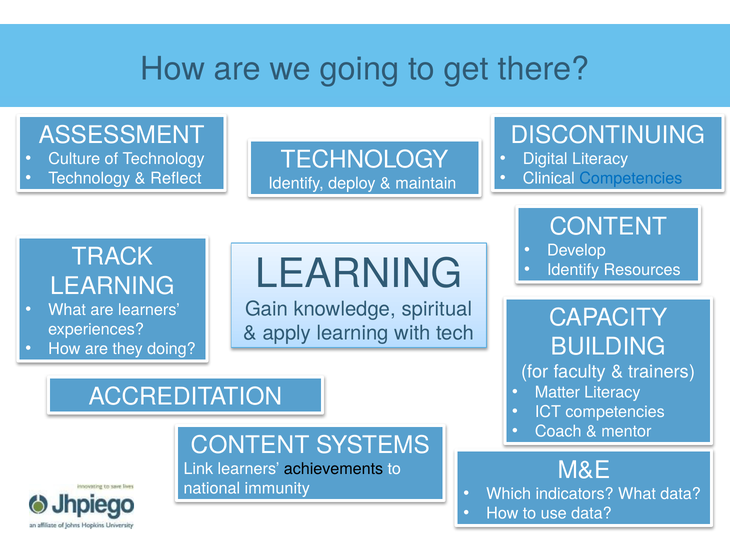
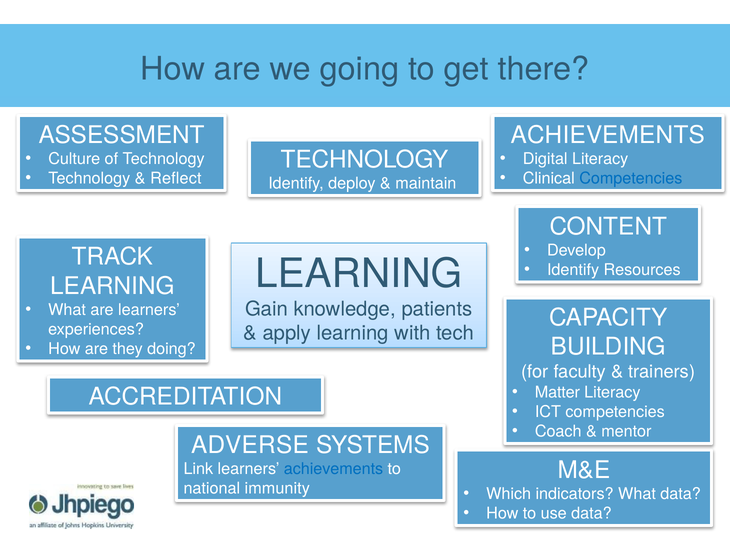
DISCONTINUING at (608, 135): DISCONTINUING -> ACHIEVEMENTS
spiritual: spiritual -> patients
CONTENT at (250, 446): CONTENT -> ADVERSE
achievements at (334, 469) colour: black -> blue
